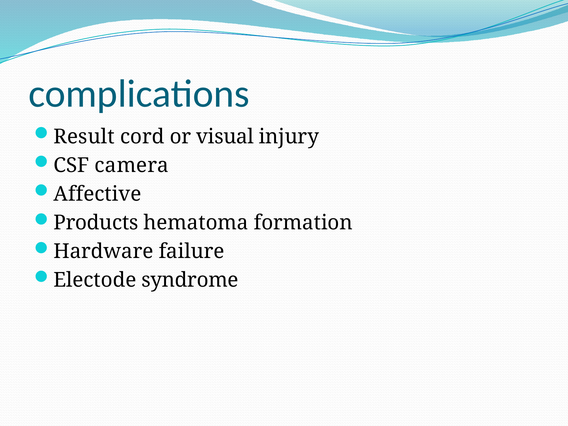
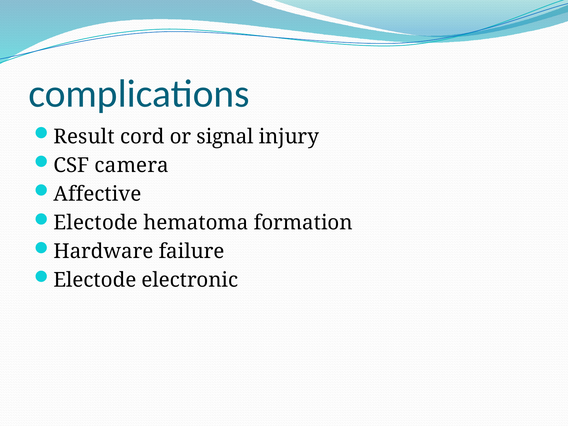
visual: visual -> signal
Products at (96, 223): Products -> Electode
syndrome: syndrome -> electronic
